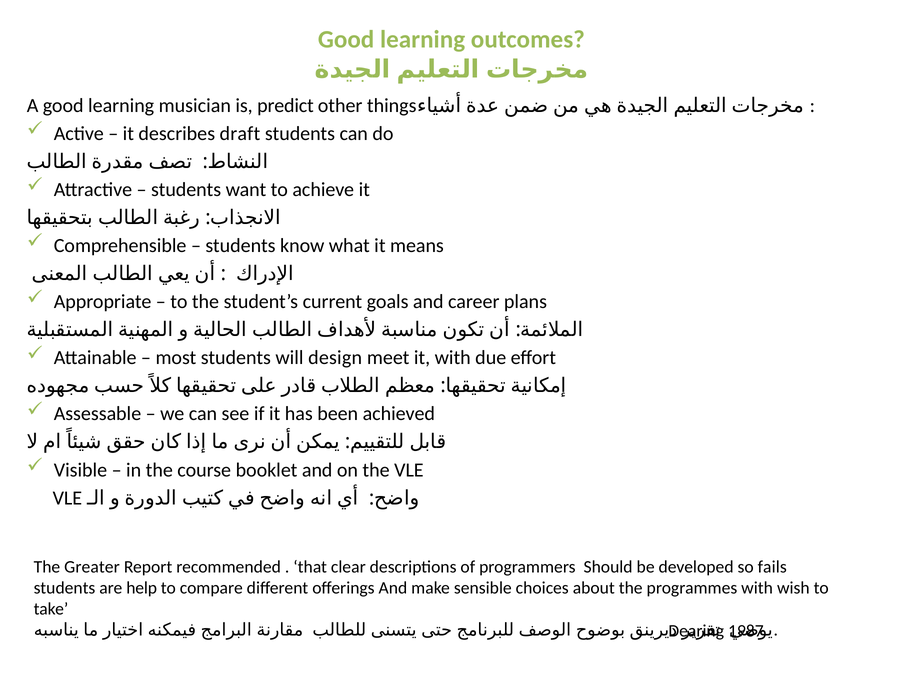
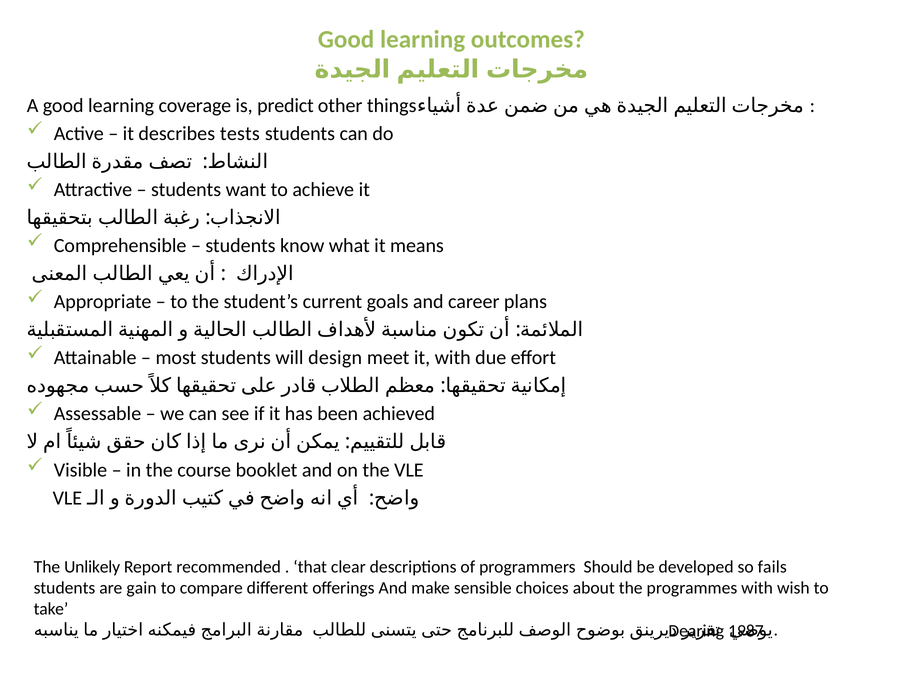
musician: musician -> coverage
draft: draft -> tests
Greater: Greater -> Unlikely
help: help -> gain
